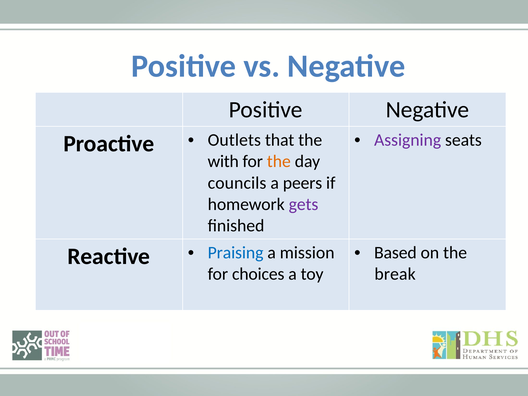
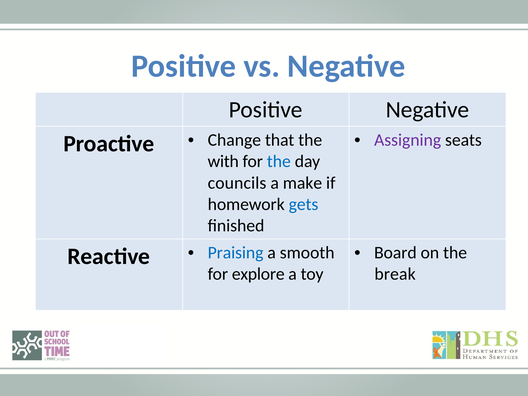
Outlets: Outlets -> Change
the at (279, 161) colour: orange -> blue
peers: peers -> make
gets colour: purple -> blue
Based: Based -> Board
mission: mission -> smooth
choices: choices -> explore
